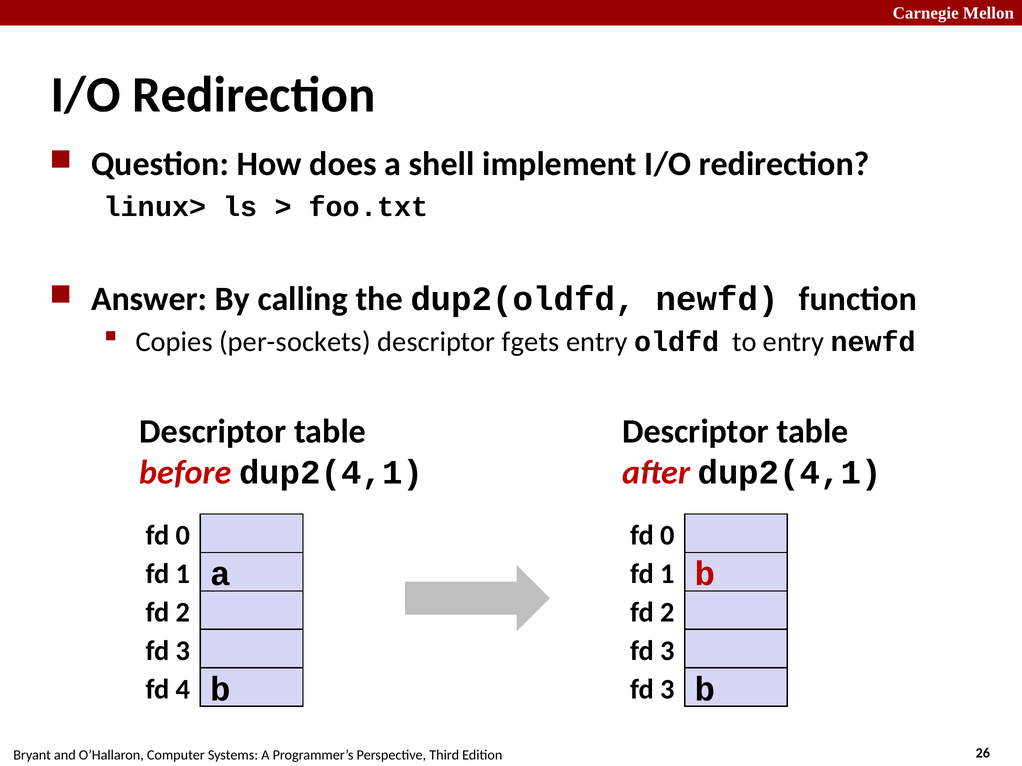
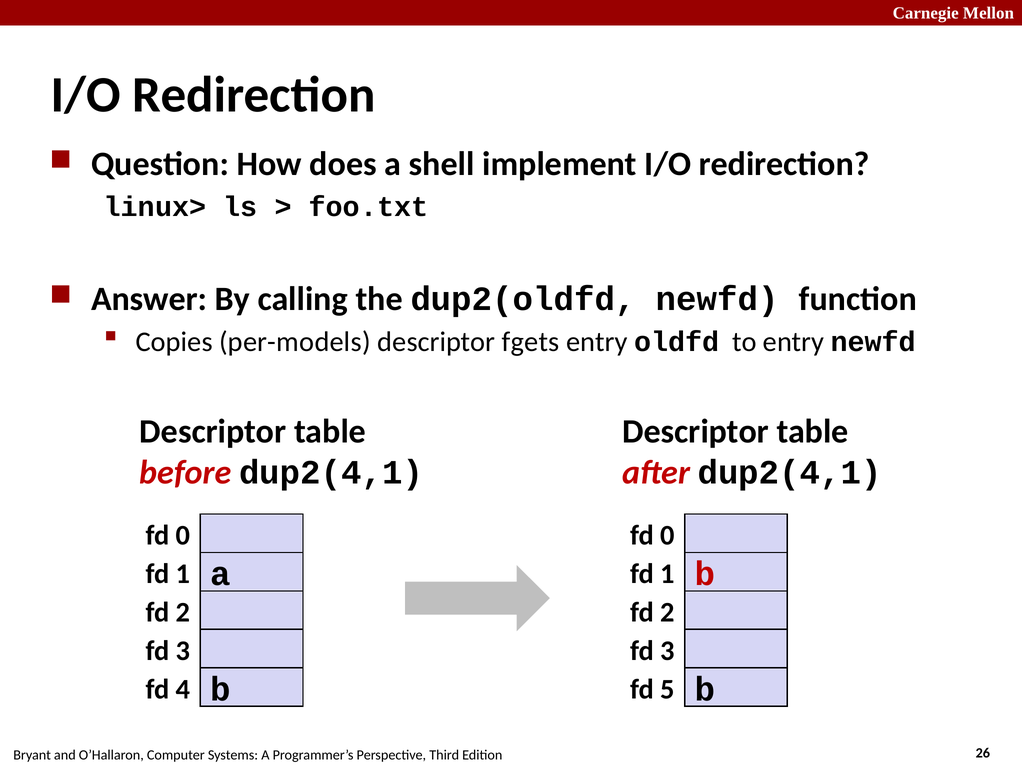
per-sockets: per-sockets -> per-models
3 at (667, 690): 3 -> 5
